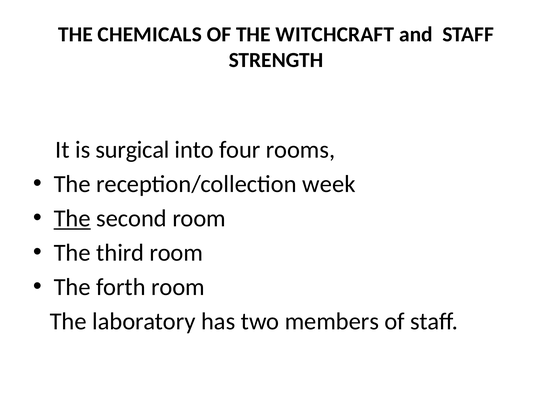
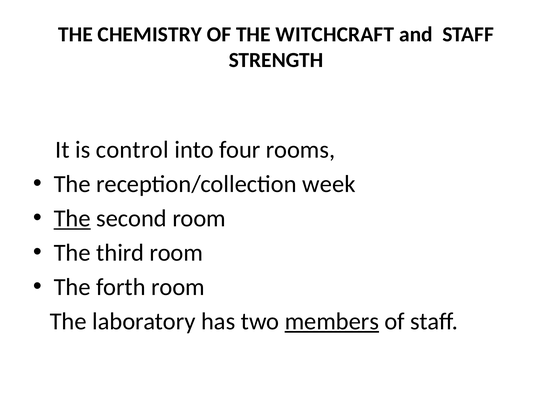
CHEMICALS: CHEMICALS -> CHEMISTRY
surgical: surgical -> control
members underline: none -> present
